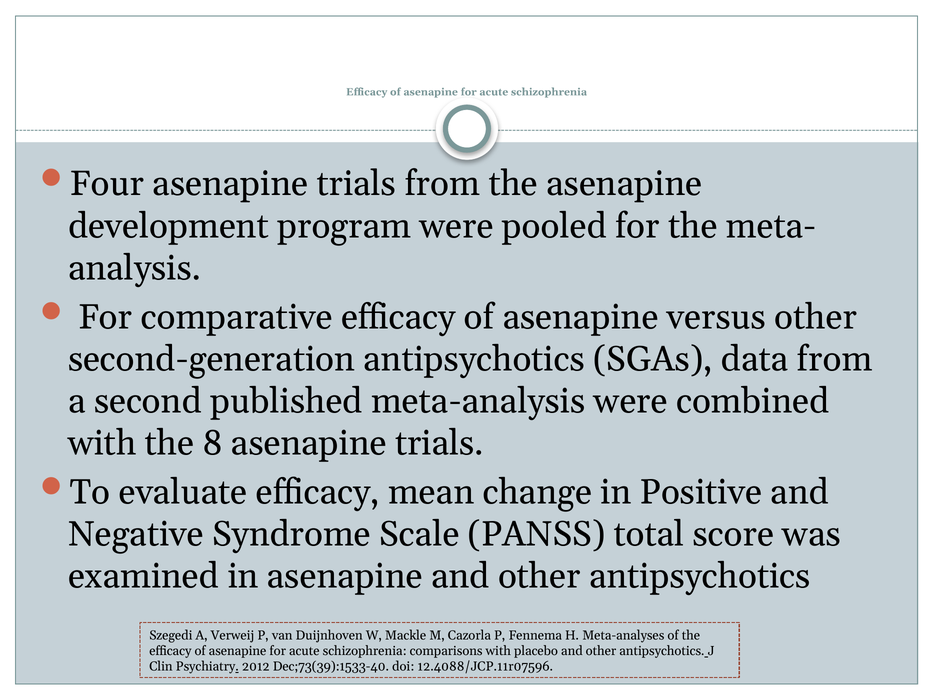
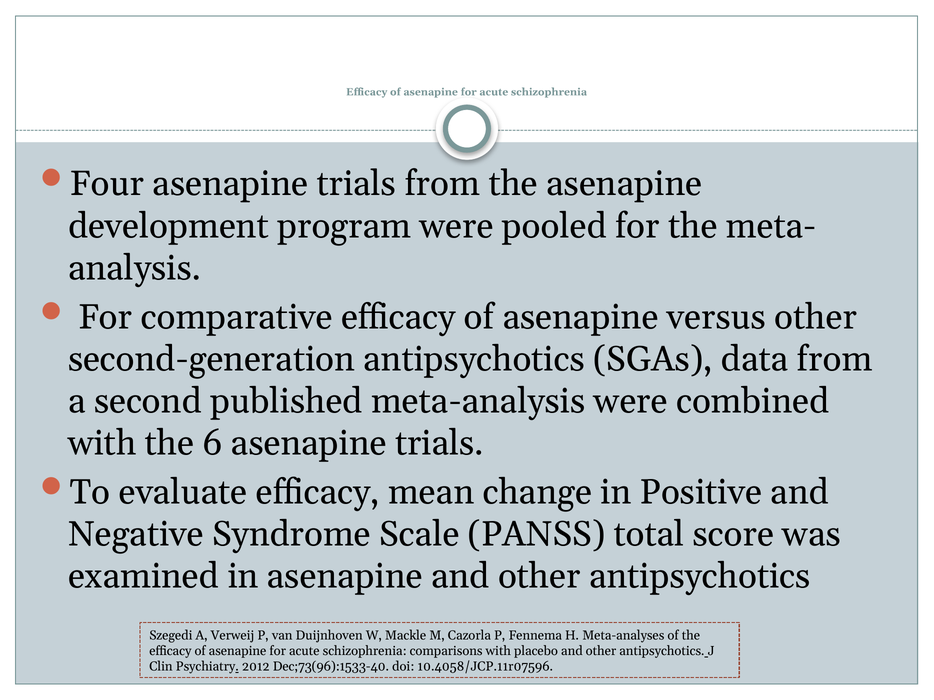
8: 8 -> 6
Dec;73(39):1533-40: Dec;73(39):1533-40 -> Dec;73(96):1533-40
12.4088/JCP.11r07596: 12.4088/JCP.11r07596 -> 10.4058/JCP.11r07596
